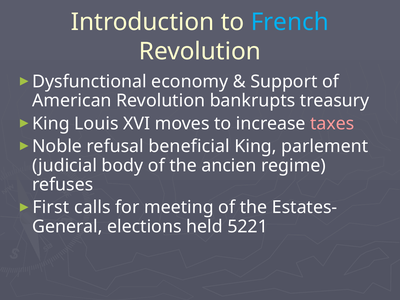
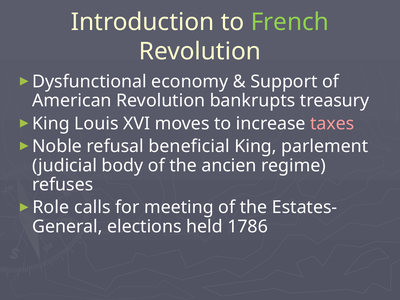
French colour: light blue -> light green
First: First -> Role
5221: 5221 -> 1786
